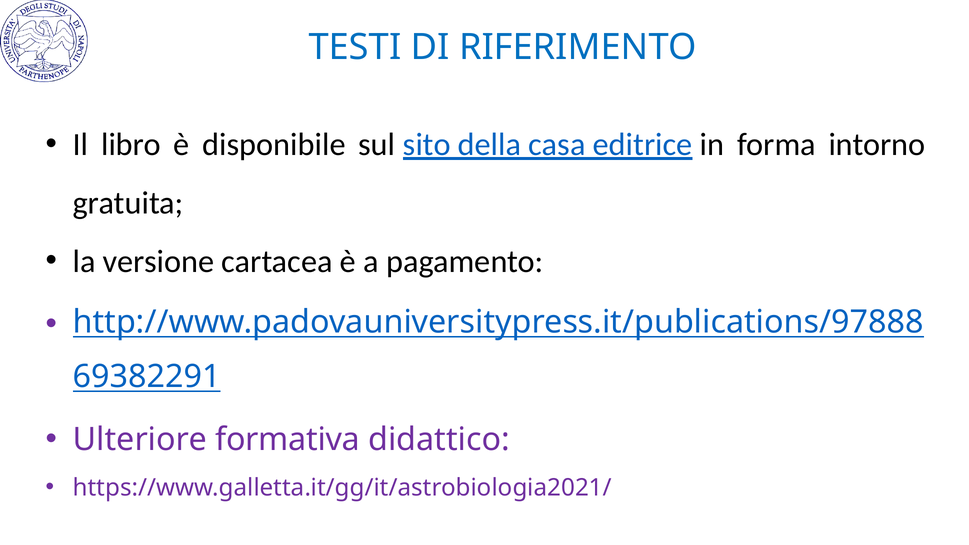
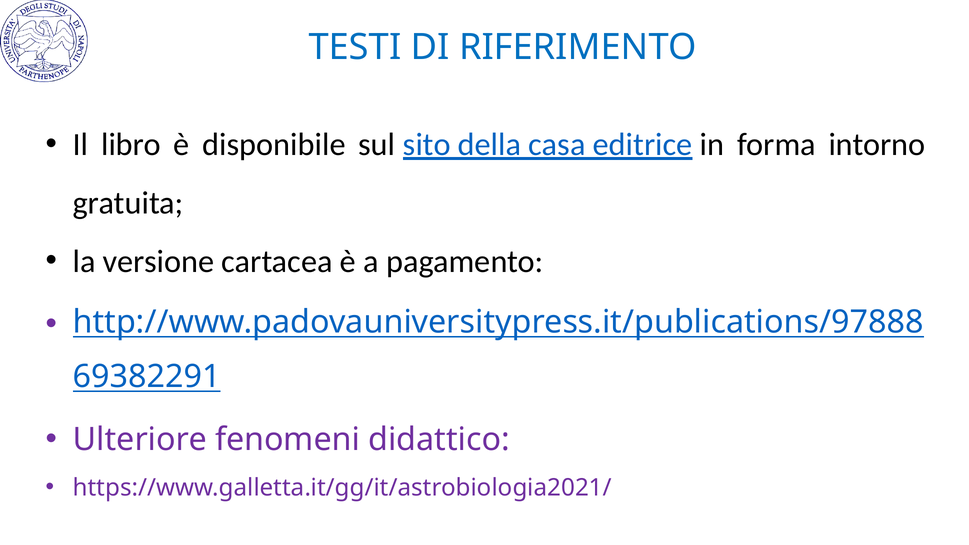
formativa: formativa -> fenomeni
